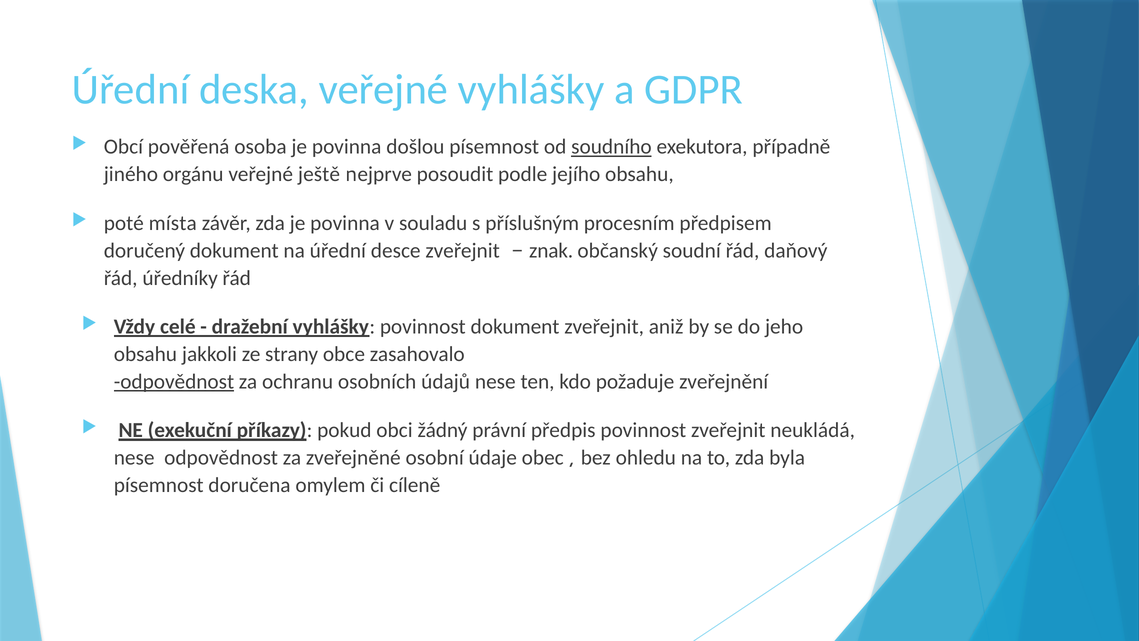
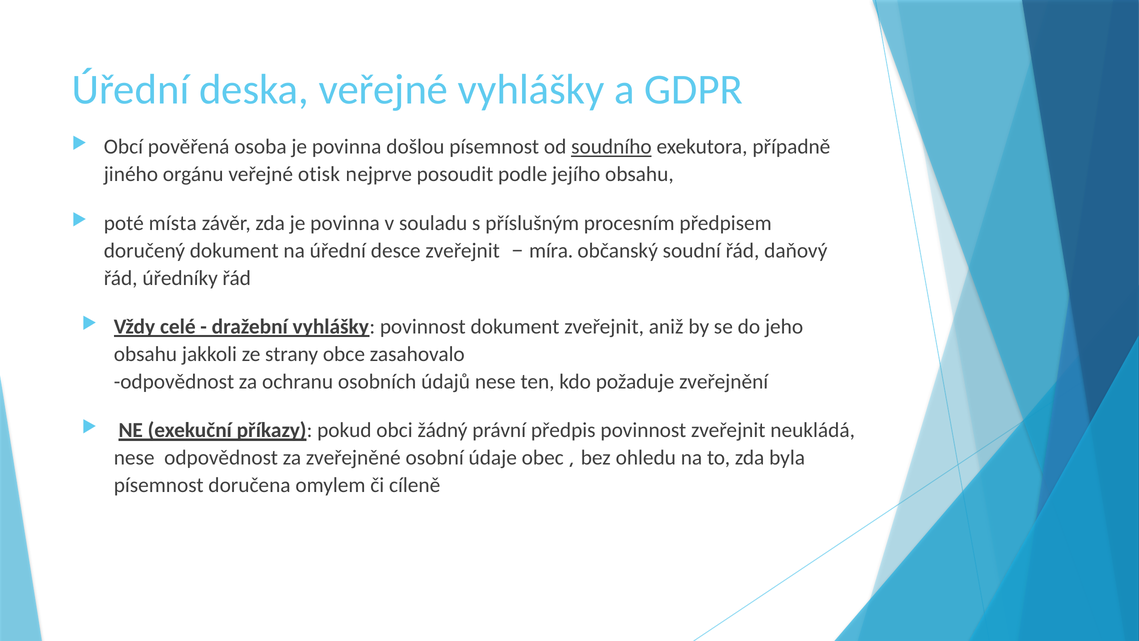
ještě: ještě -> otisk
znak: znak -> míra
odpovědnost at (174, 381) underline: present -> none
